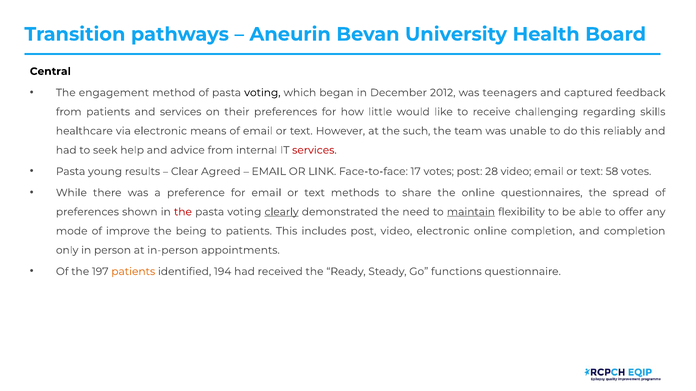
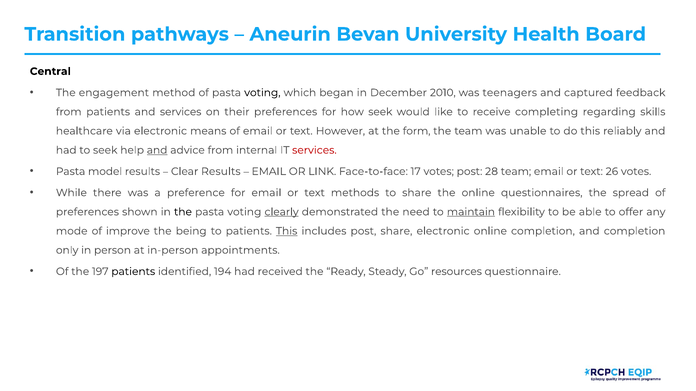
2012: 2012 -> 2010
how little: little -> seek
challenging: challenging -> completing
such: such -> form
and at (157, 150) underline: none -> present
young: young -> model
Clear Agreed: Agreed -> Results
28 video: video -> team
58: 58 -> 26
the at (183, 212) colour: red -> black
This at (287, 231) underline: none -> present
post video: video -> share
patients at (133, 272) colour: orange -> black
functions: functions -> resources
